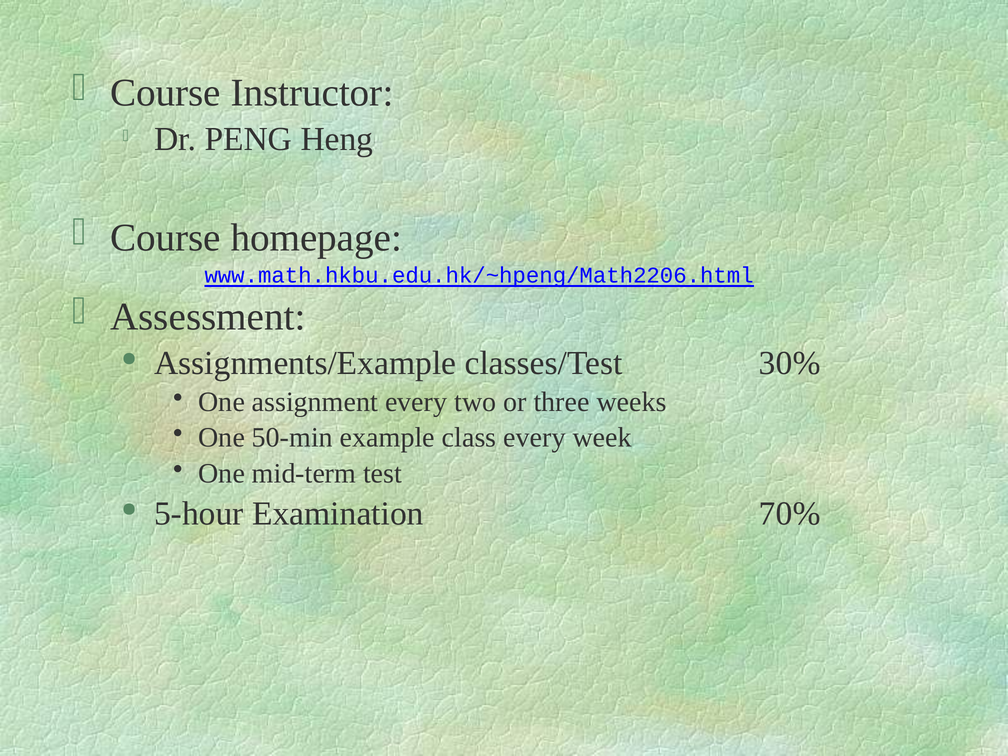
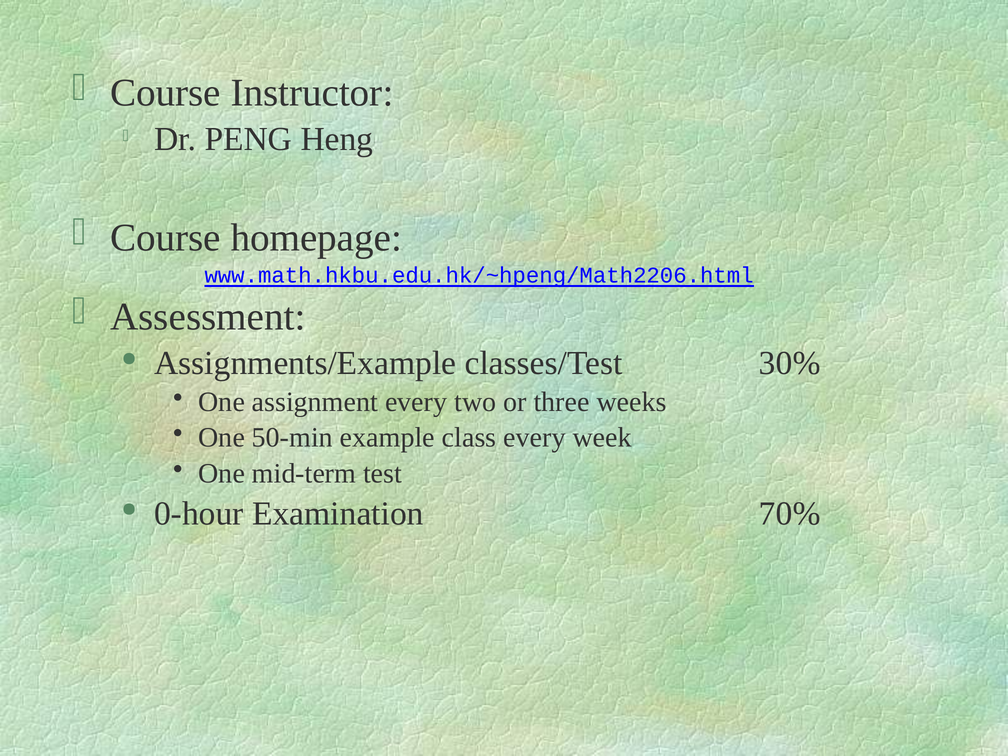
5-hour: 5-hour -> 0-hour
